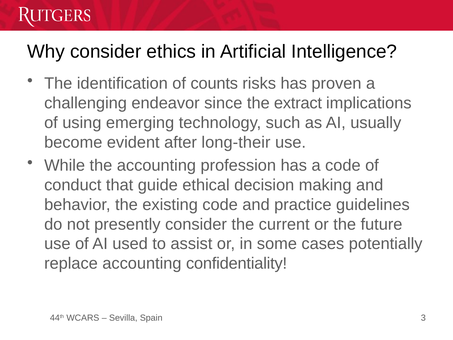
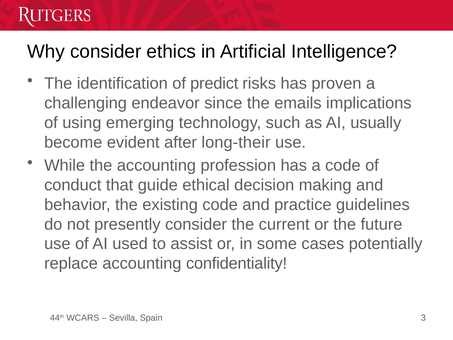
counts: counts -> predict
extract: extract -> emails
